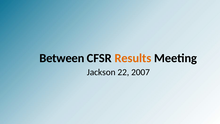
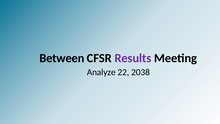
Results colour: orange -> purple
Jackson: Jackson -> Analyze
2007: 2007 -> 2038
